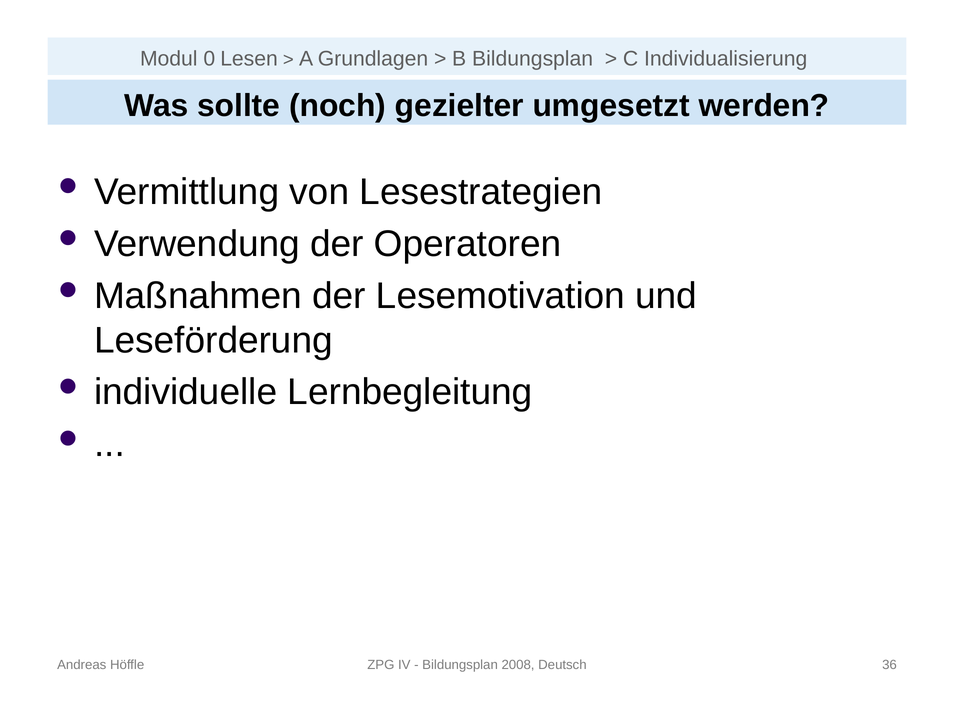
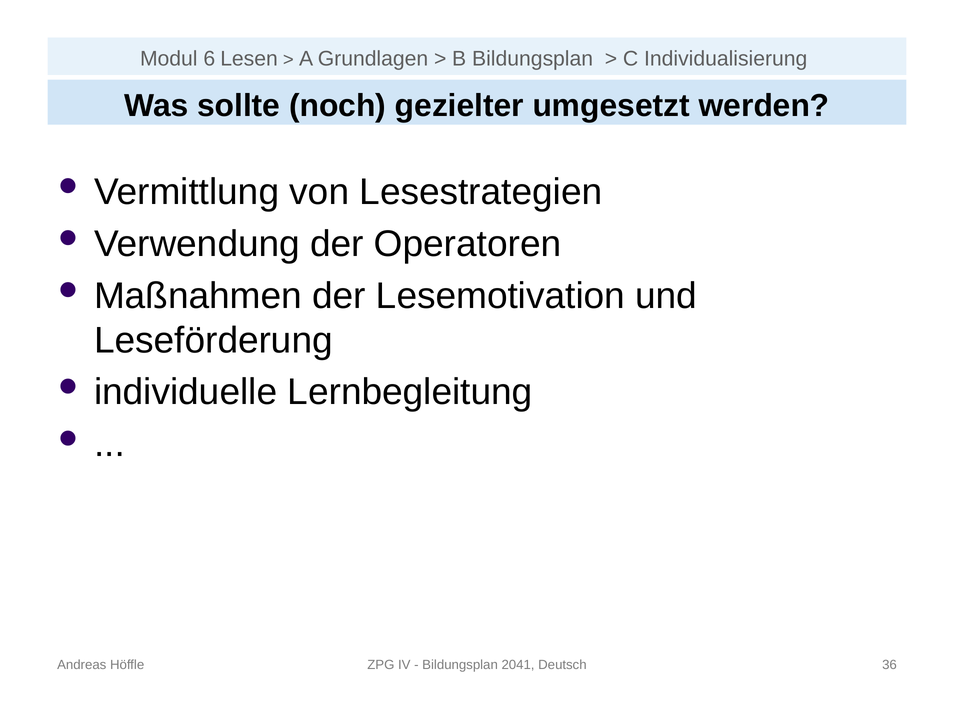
0: 0 -> 6
2008: 2008 -> 2041
